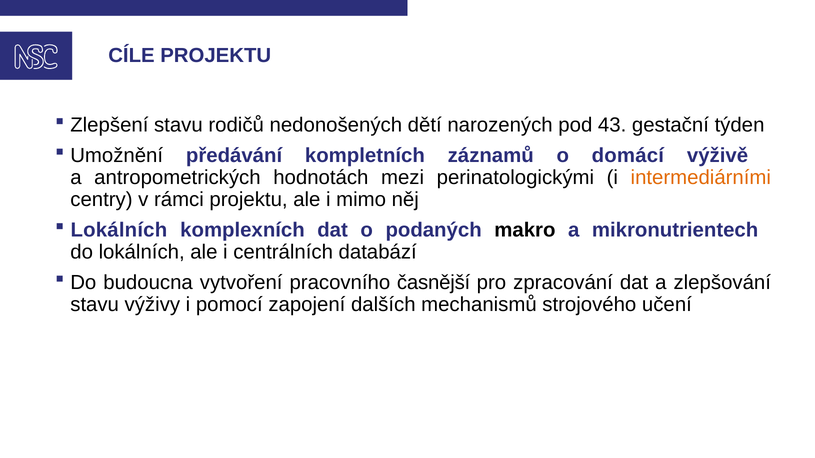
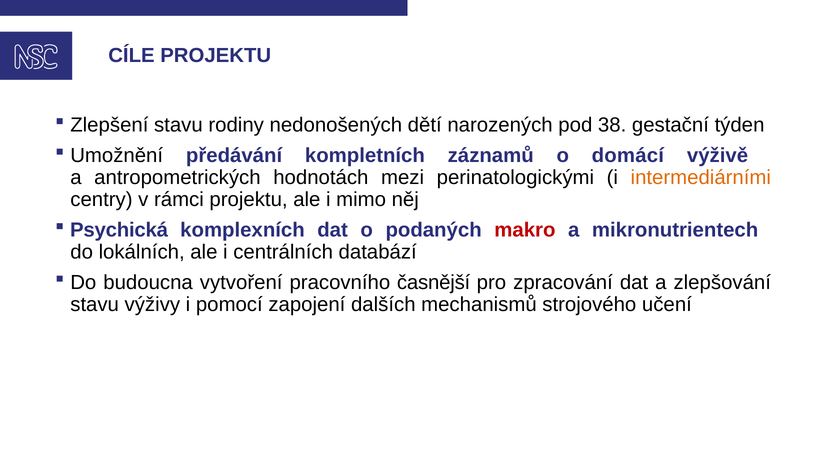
rodičů: rodičů -> rodiny
43: 43 -> 38
Lokálních at (119, 230): Lokálních -> Psychická
makro colour: black -> red
